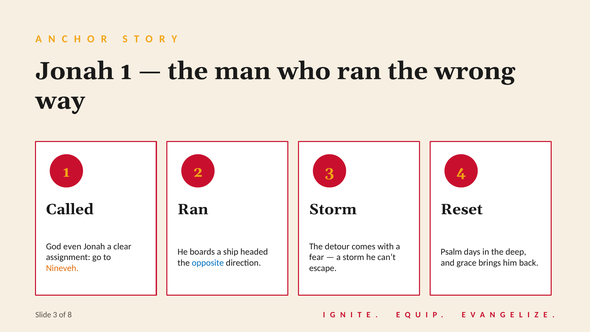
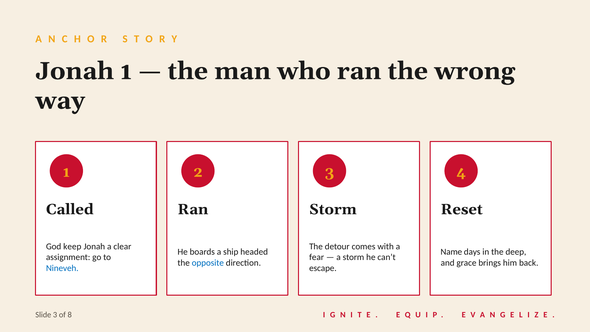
even: even -> keep
Psalm: Psalm -> Name
Nineveh colour: orange -> blue
